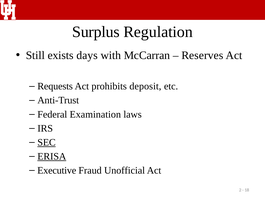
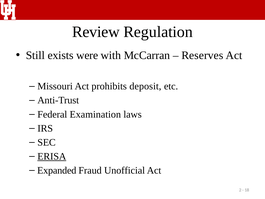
Surplus: Surplus -> Review
days: days -> were
Requests: Requests -> Missouri
SEC underline: present -> none
Executive: Executive -> Expanded
